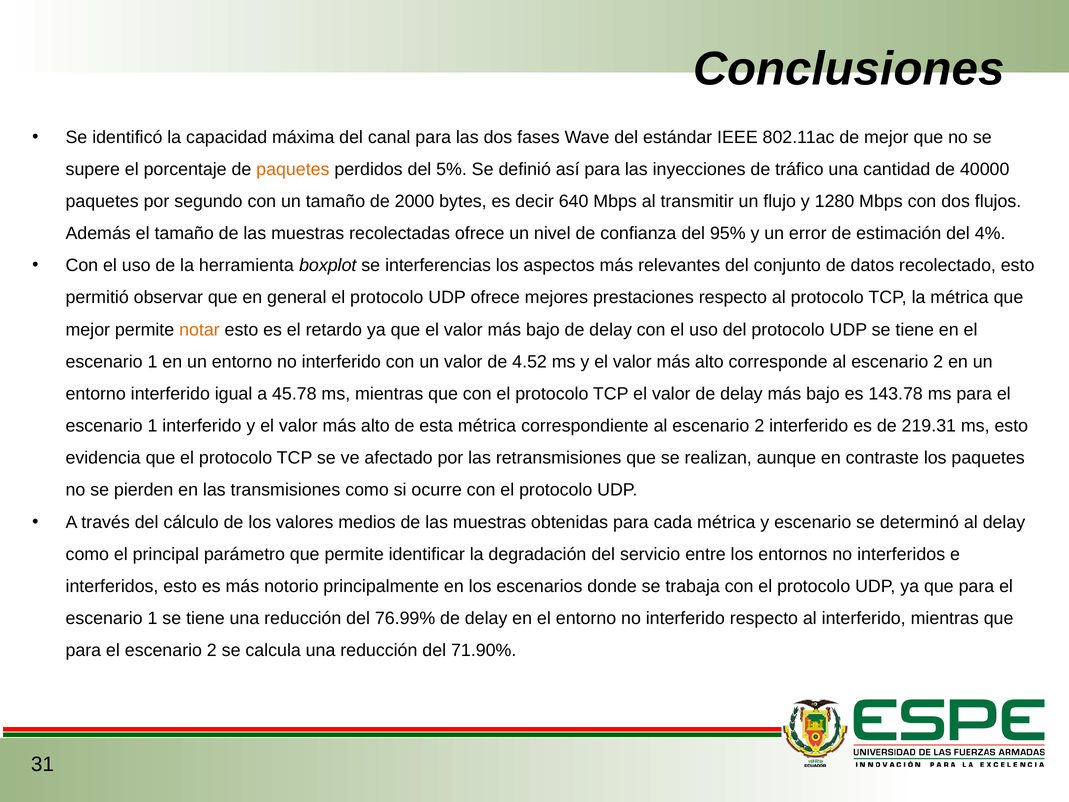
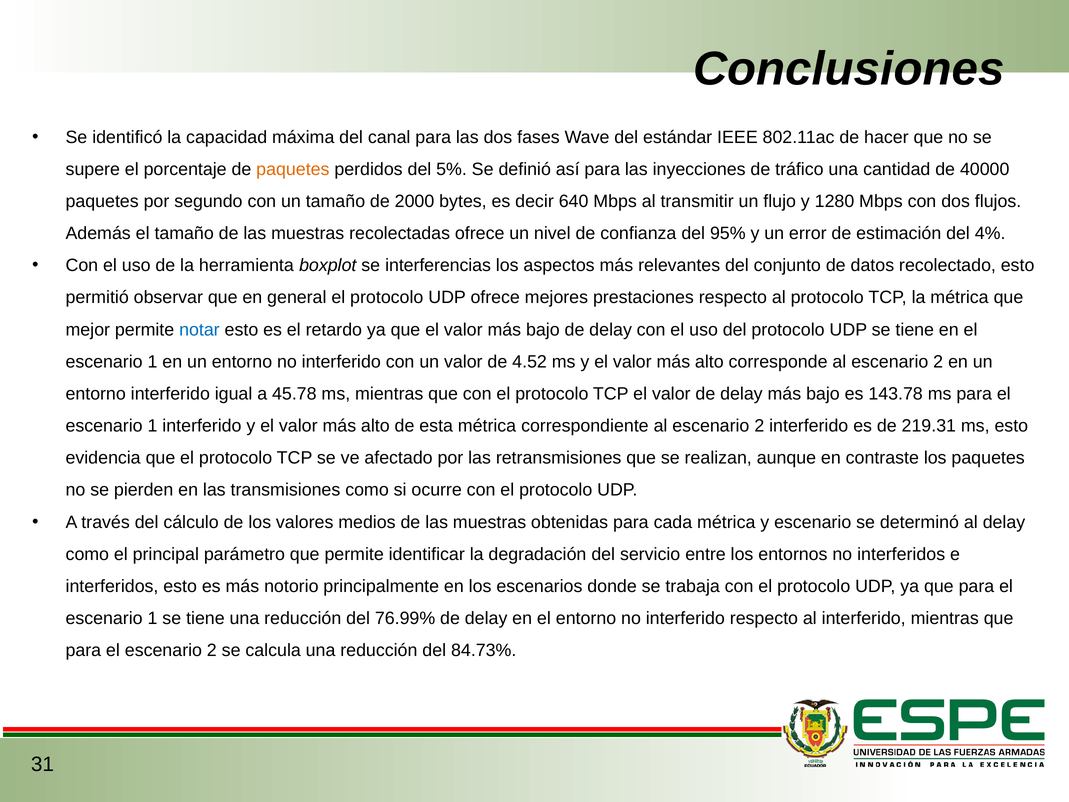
de mejor: mejor -> hacer
notar colour: orange -> blue
71.90%: 71.90% -> 84.73%
